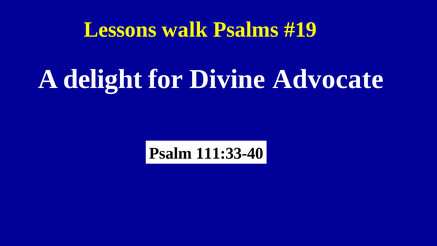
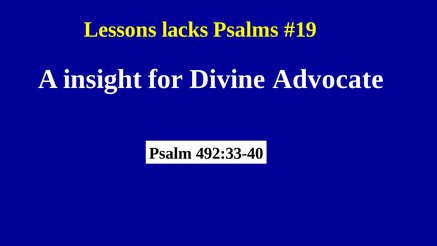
walk: walk -> lacks
delight: delight -> insight
111:33-40: 111:33-40 -> 492:33-40
